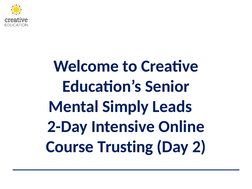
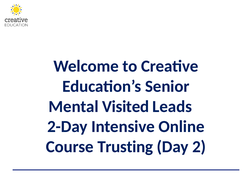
Simply: Simply -> Visited
